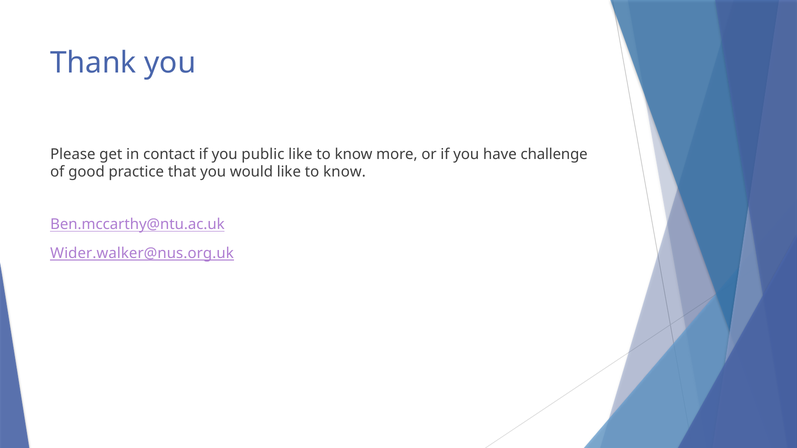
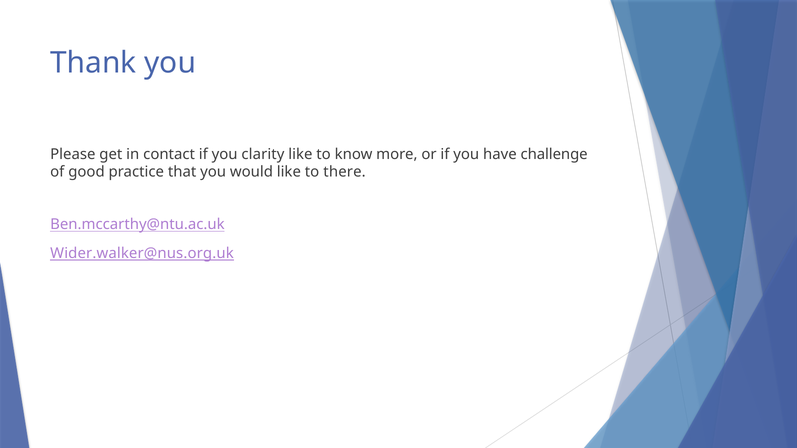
public: public -> clarity
would like to know: know -> there
